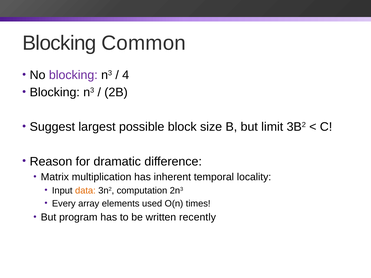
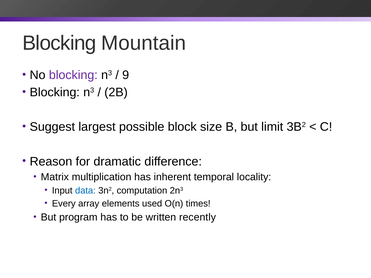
Common: Common -> Mountain
4: 4 -> 9
data colour: orange -> blue
